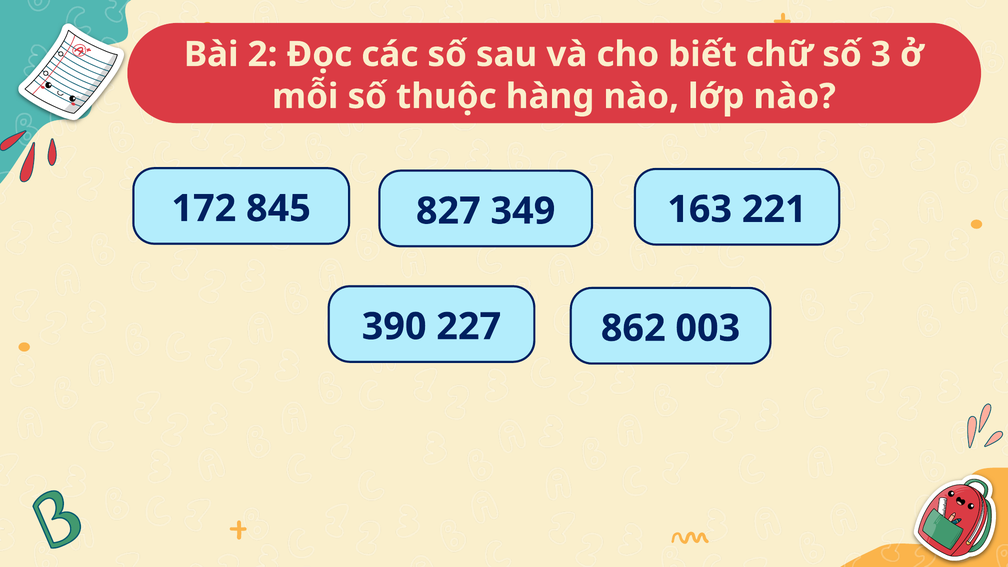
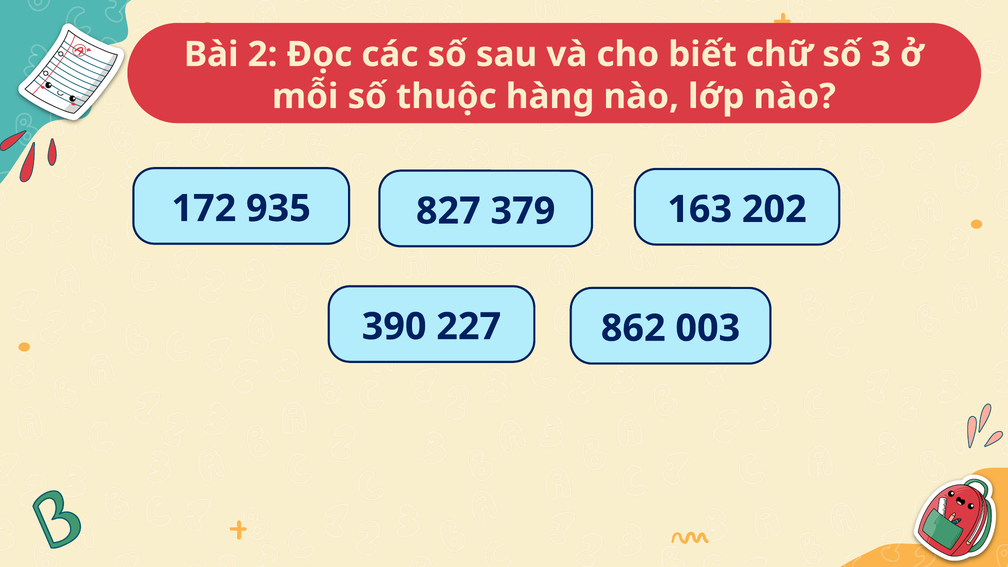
845: 845 -> 935
349: 349 -> 379
221: 221 -> 202
